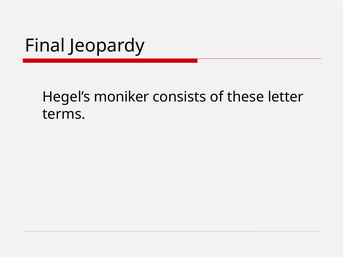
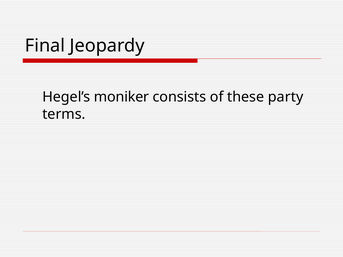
letter: letter -> party
